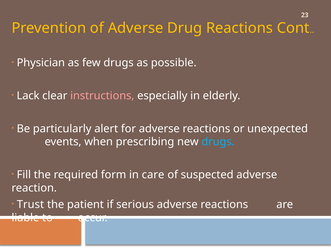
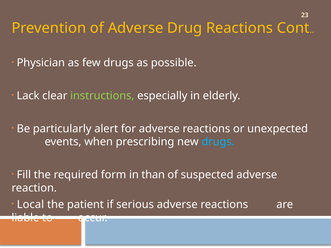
instructions colour: pink -> light green
care: care -> than
Trust: Trust -> Local
